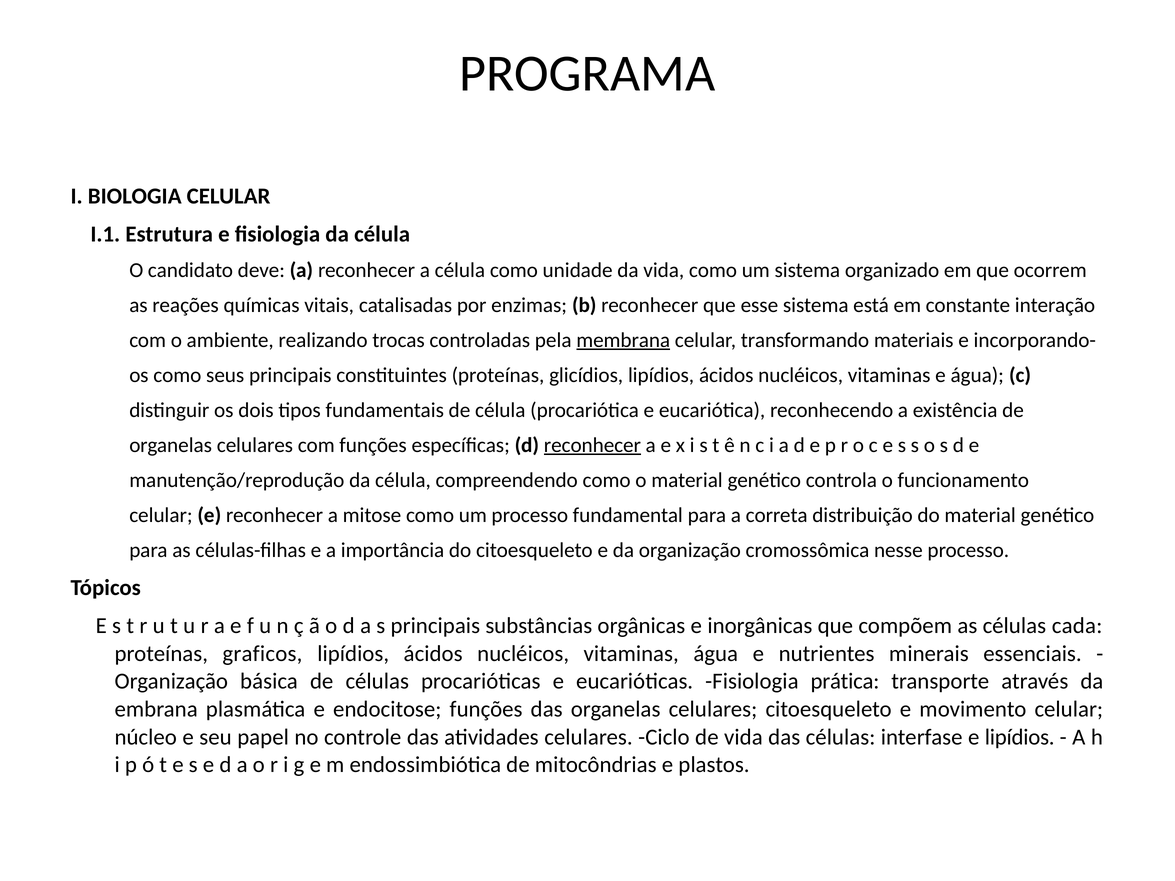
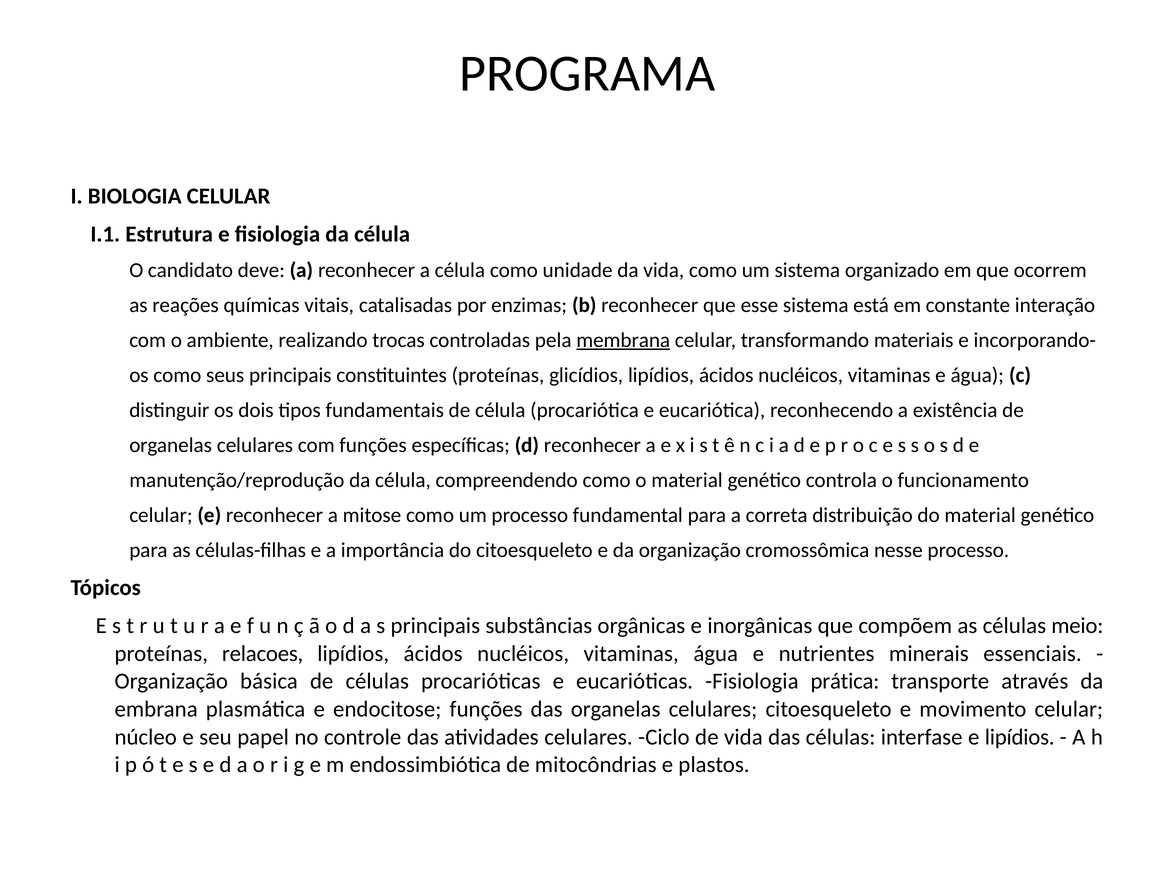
reconhecer at (592, 445) underline: present -> none
cada: cada -> meio
graficos: graficos -> relacoes
